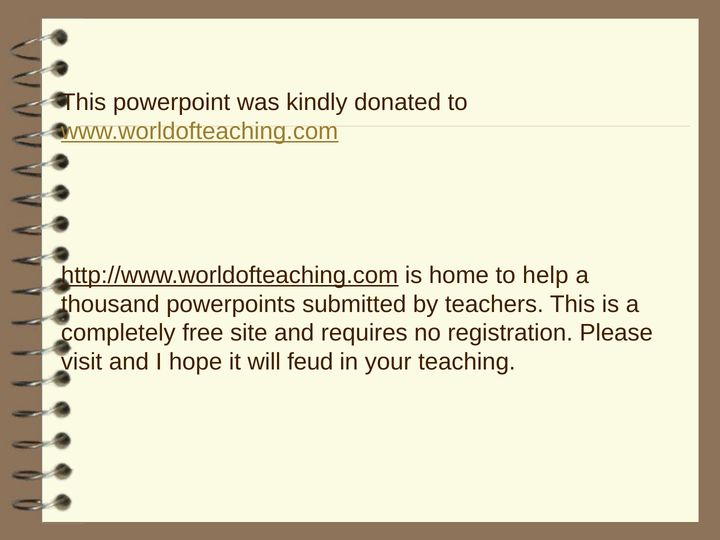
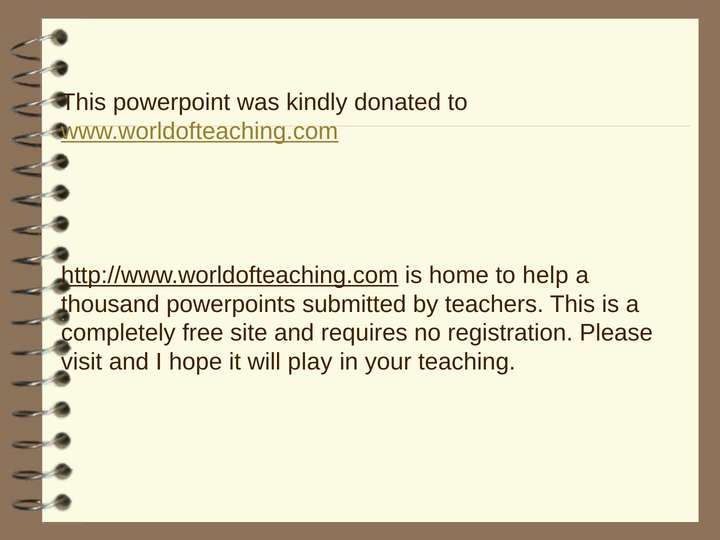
feud: feud -> play
